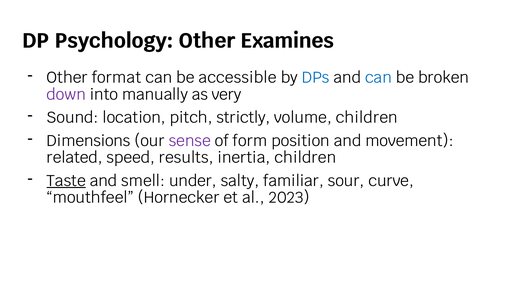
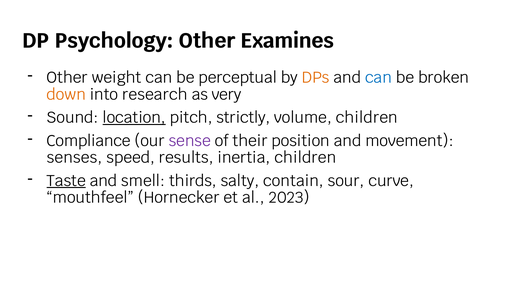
format: format -> weight
accessible: accessible -> perceptual
DPs colour: blue -> orange
down colour: purple -> orange
manually: manually -> research
location underline: none -> present
Dimensions: Dimensions -> Compliance
form: form -> their
related: related -> senses
under: under -> thirds
familiar: familiar -> contain
